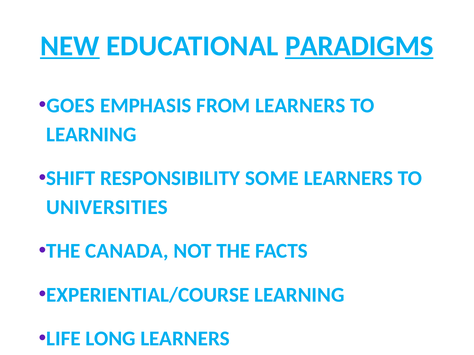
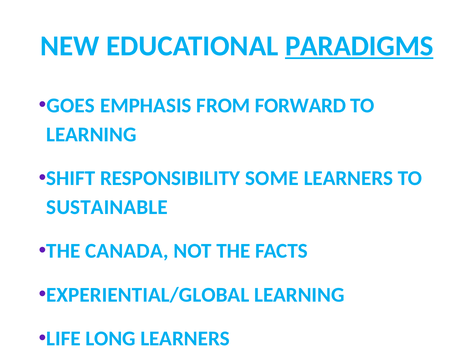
NEW underline: present -> none
FROM LEARNERS: LEARNERS -> FORWARD
UNIVERSITIES: UNIVERSITIES -> SUSTAINABLE
EXPERIENTIAL/COURSE: EXPERIENTIAL/COURSE -> EXPERIENTIAL/GLOBAL
